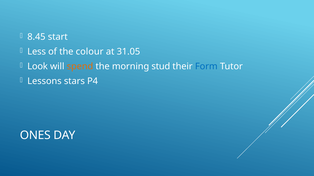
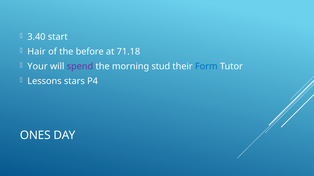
8.45: 8.45 -> 3.40
Less: Less -> Hair
colour: colour -> before
31.05: 31.05 -> 71.18
Look: Look -> Your
spend colour: orange -> purple
